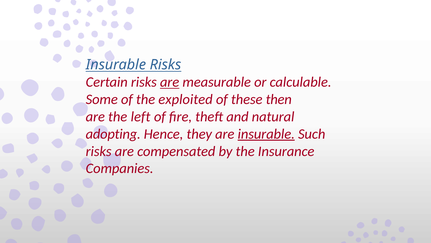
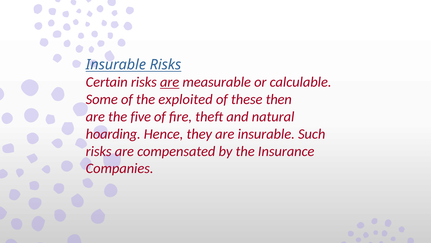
left: left -> five
adopting: adopting -> hoarding
insurable at (266, 134) underline: present -> none
